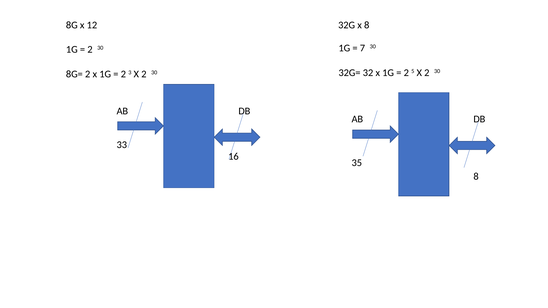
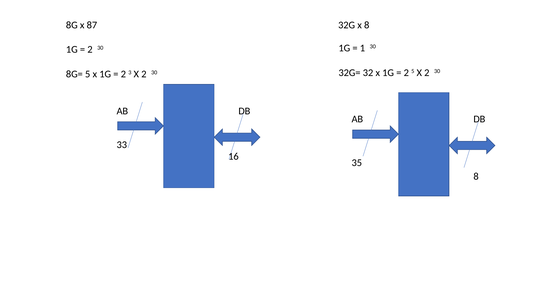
12: 12 -> 87
7: 7 -> 1
8G= 2: 2 -> 5
